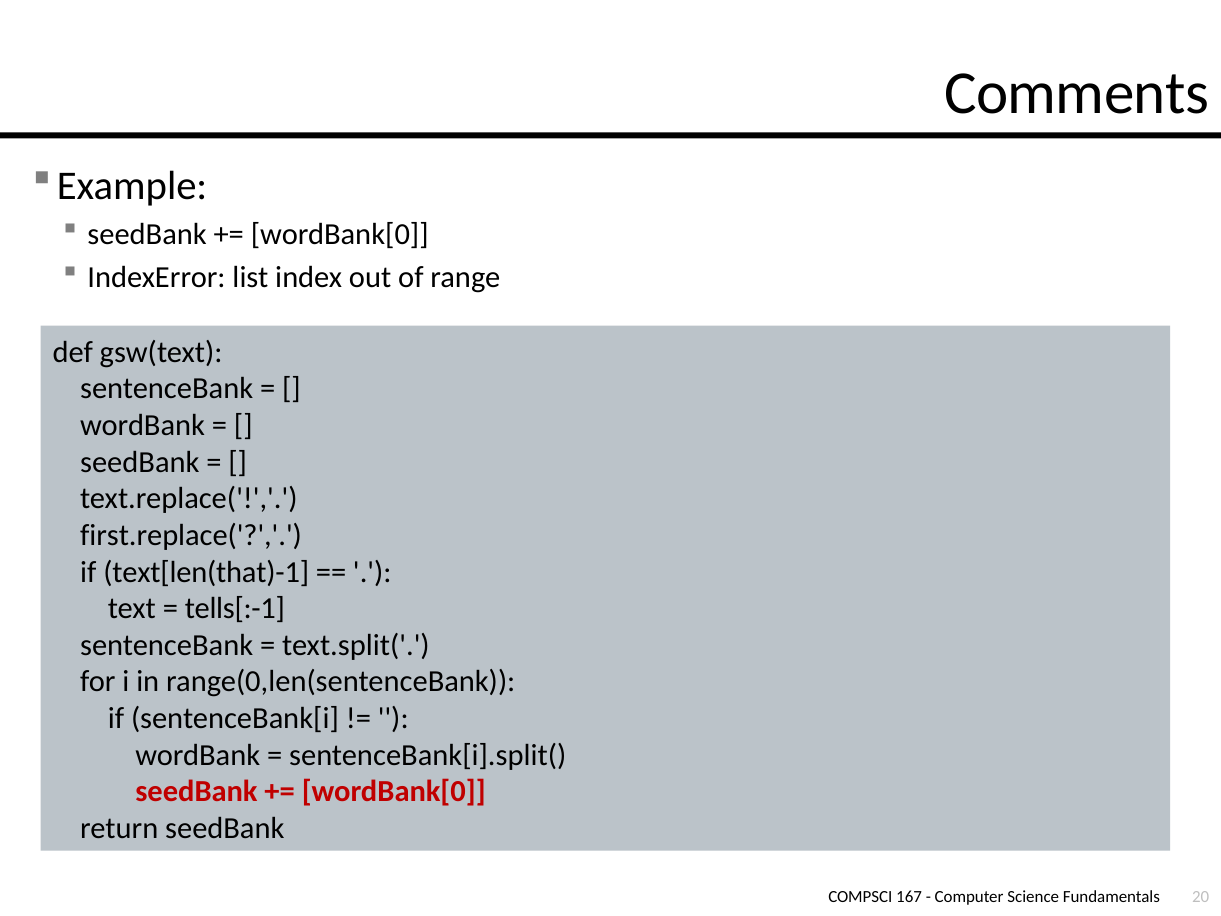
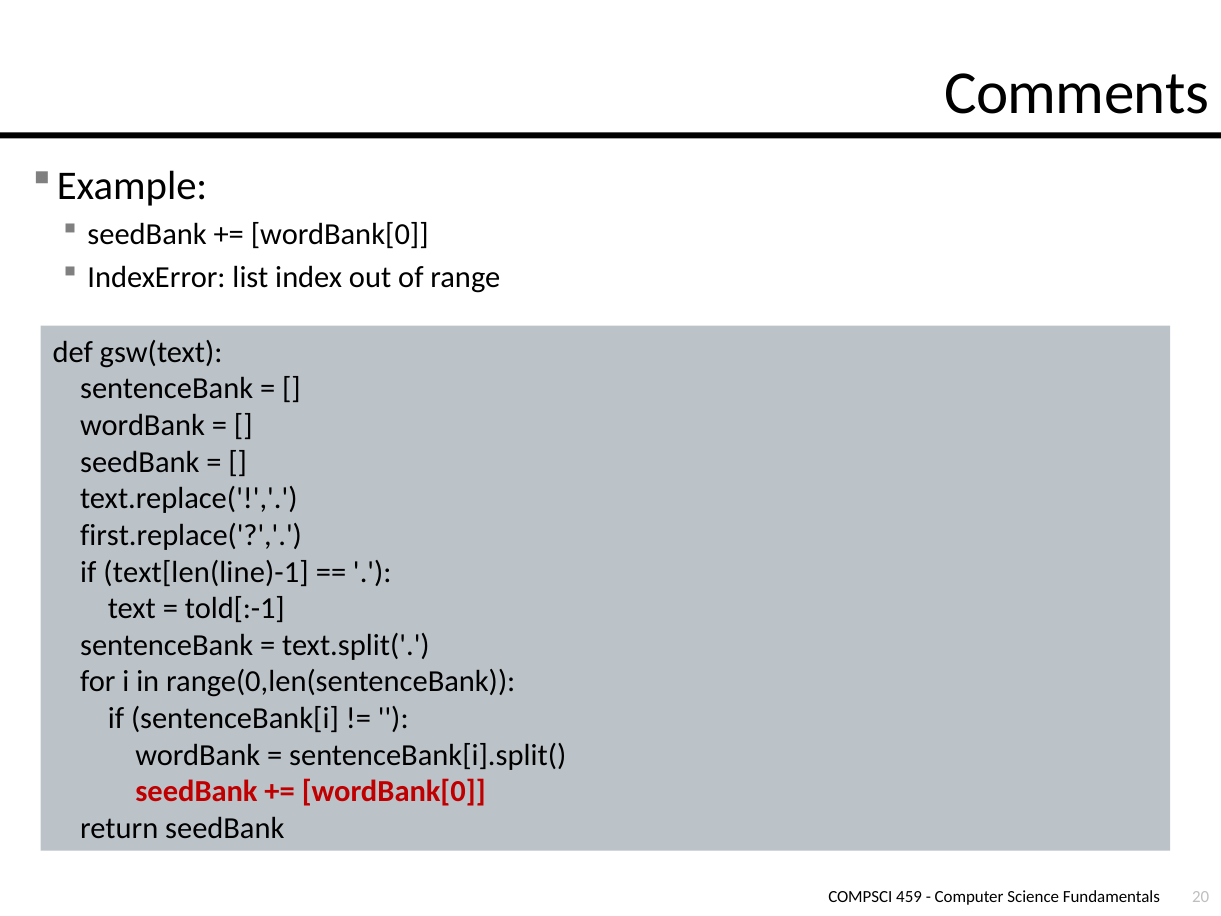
text[len(that)-1: text[len(that)-1 -> text[len(line)-1
tells[:-1: tells[:-1 -> told[:-1
167: 167 -> 459
